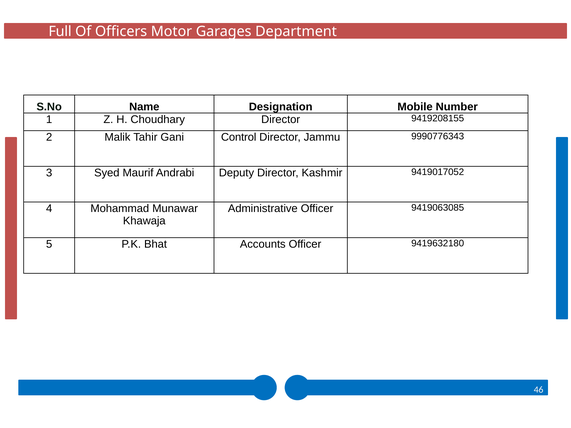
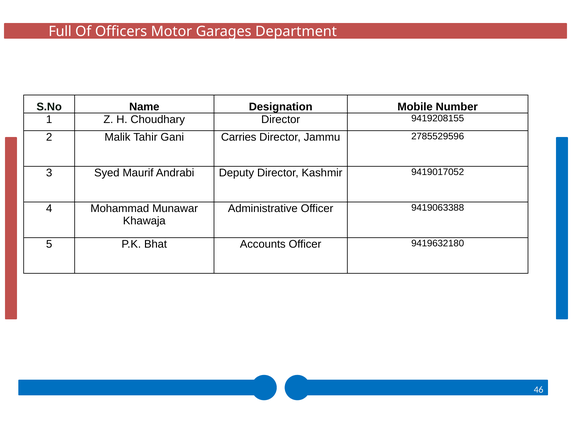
Control: Control -> Carries
9990776343: 9990776343 -> 2785529596
9419063085: 9419063085 -> 9419063388
